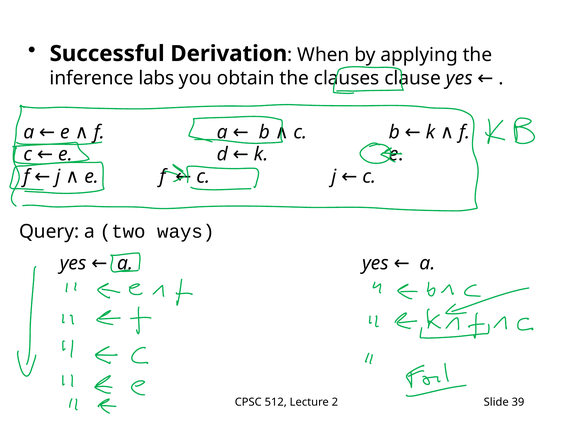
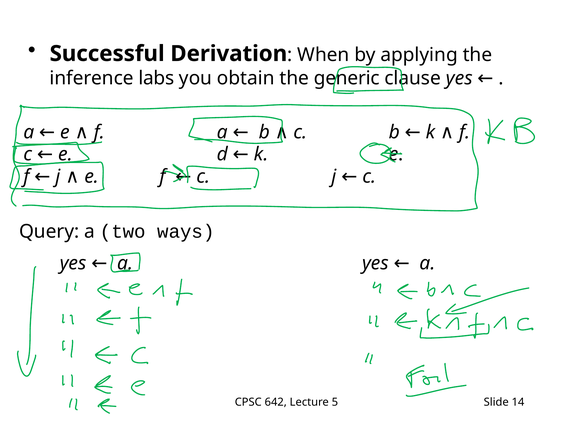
clauses: clauses -> generic
512: 512 -> 642
2: 2 -> 5
39: 39 -> 14
